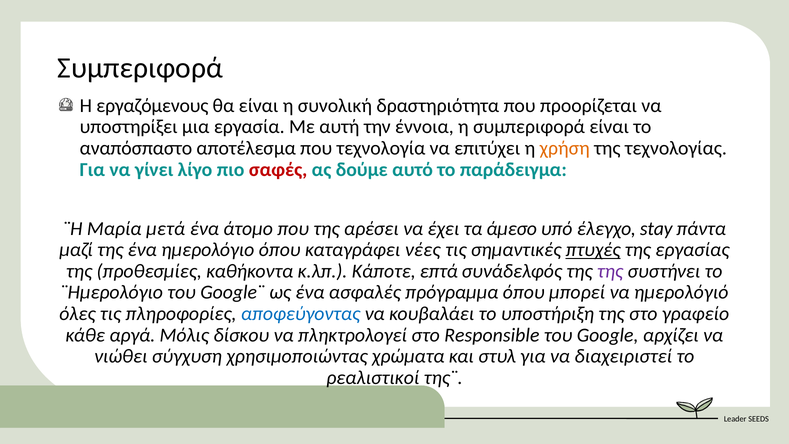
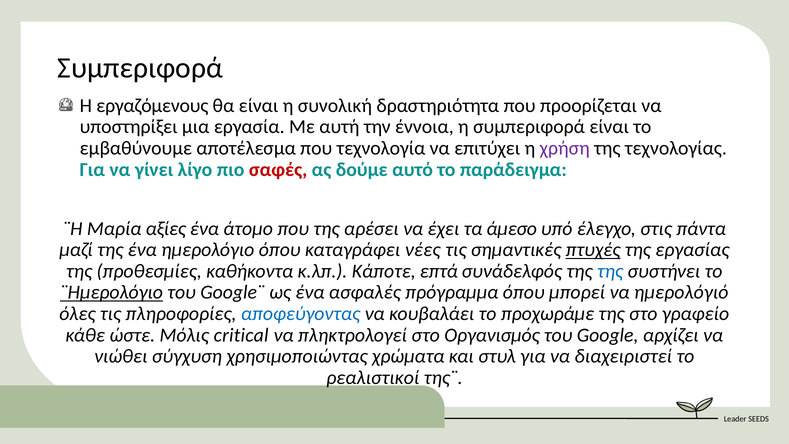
αναπόσπαστο: αναπόσπαστο -> εμβαθύνουμε
χρήση colour: orange -> purple
μετά: μετά -> αξίες
stay: stay -> στις
της at (610, 271) colour: purple -> blue
¨Ημερολόγιο underline: none -> present
υποστήριξη: υποστήριξη -> προχωράμε
αργά: αργά -> ώστε
δίσκου: δίσκου -> critical
Responsible: Responsible -> Οργανισμός
